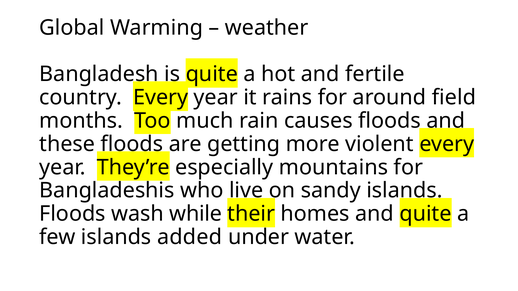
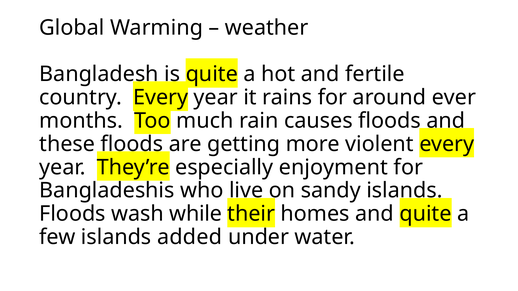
field: field -> ever
mountains: mountains -> enjoyment
